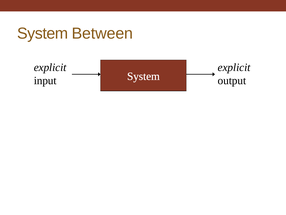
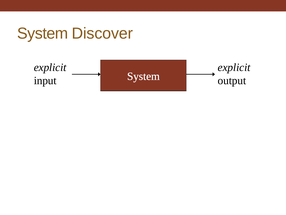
Between: Between -> Discover
